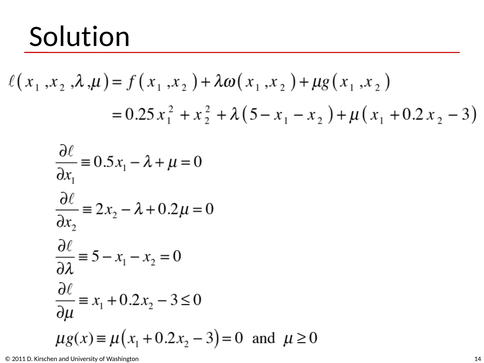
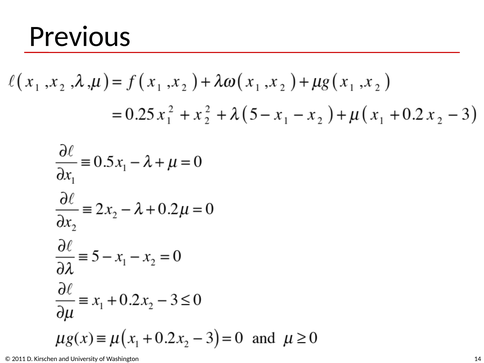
Solution: Solution -> Previous
